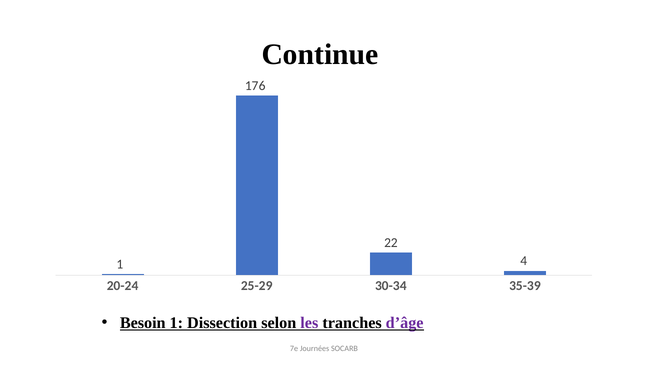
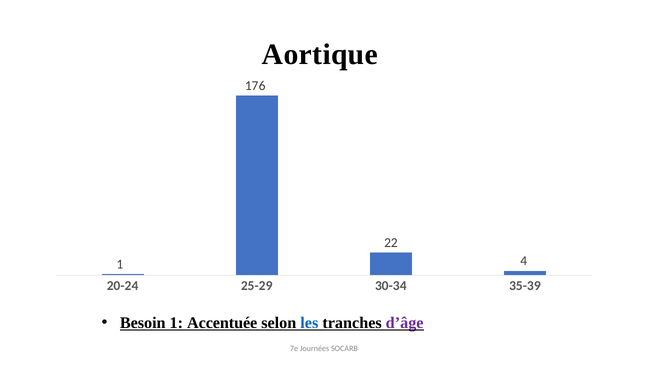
Continue: Continue -> Aortique
Dissection: Dissection -> Accentuée
les colour: purple -> blue
